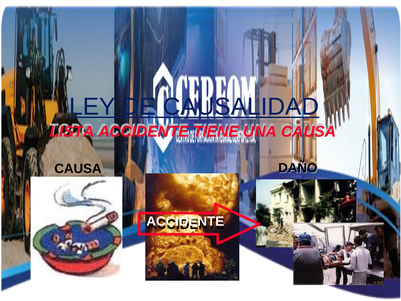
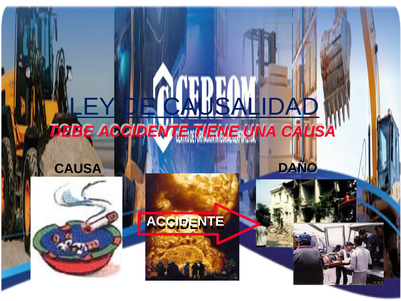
LISTA: LISTA -> DEBE
